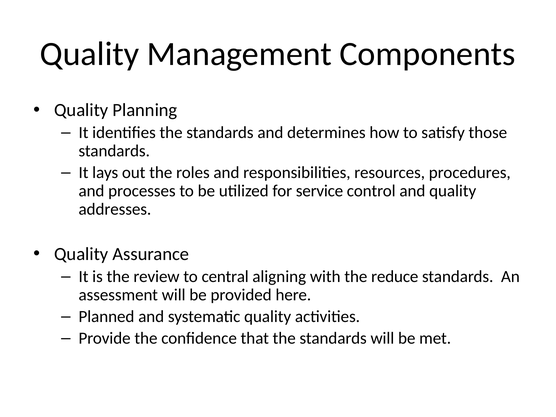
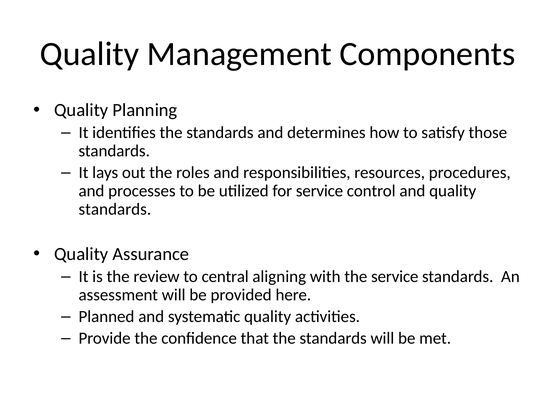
addresses at (115, 209): addresses -> standards
the reduce: reduce -> service
